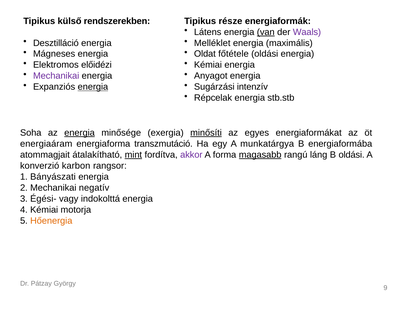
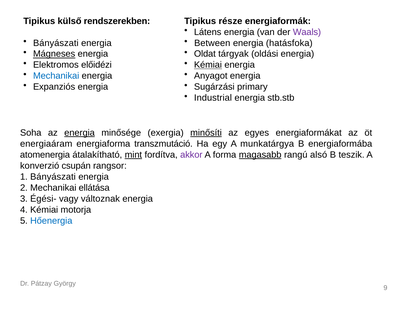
van underline: present -> none
Desztilláció at (56, 43): Desztilláció -> Bányászati
Melléklet: Melléklet -> Between
maximális: maximális -> hatásfoka
főtétele: főtétele -> tárgyak
Mágneses underline: none -> present
Kémiai at (208, 65) underline: none -> present
Mechanikai at (56, 76) colour: purple -> blue
energia at (93, 87) underline: present -> none
intenzív: intenzív -> primary
Répcelak: Répcelak -> Industrial
atommagjait: atommagjait -> atomenergia
láng: láng -> alsó
B oldási: oldási -> teszik
karbon: karbon -> csupán
negatív: negatív -> ellátása
indokolttá: indokolttá -> változnak
Hőenergia colour: orange -> blue
